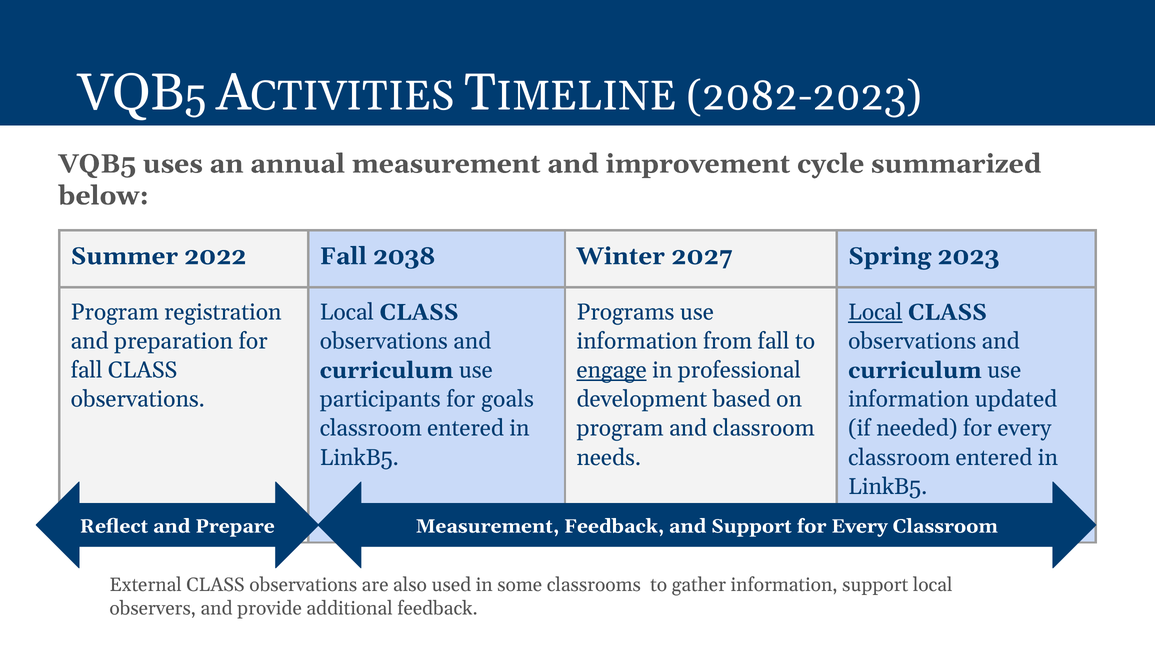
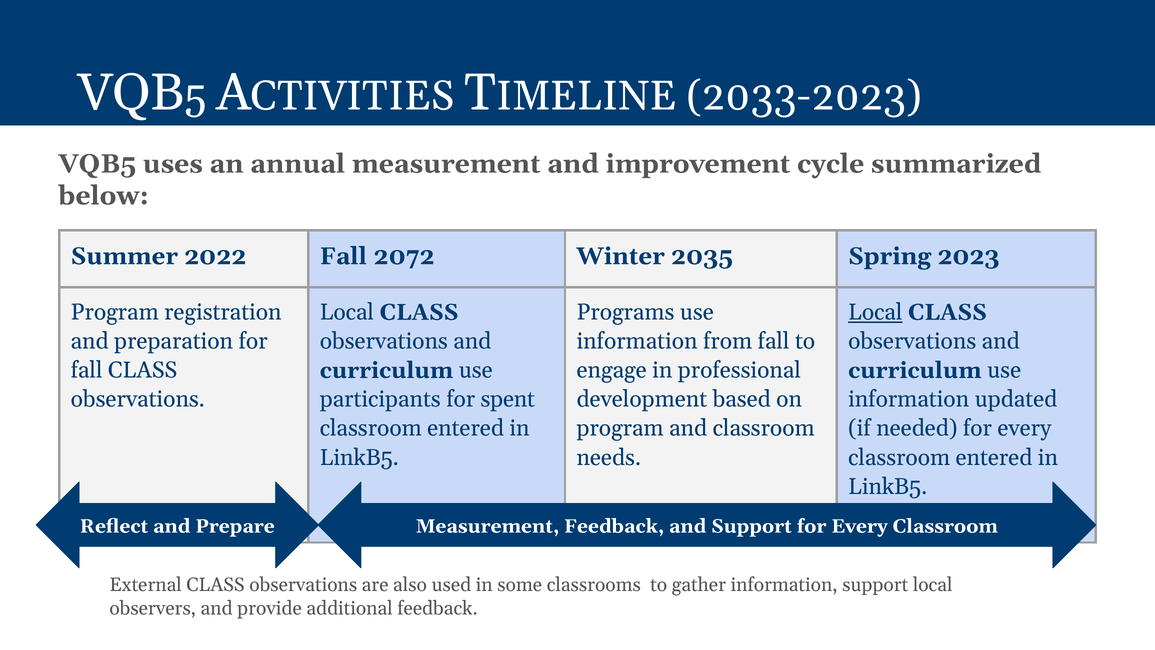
2082-2023: 2082-2023 -> 2033-2023
2038: 2038 -> 2072
2027: 2027 -> 2035
engage underline: present -> none
goals: goals -> spent
